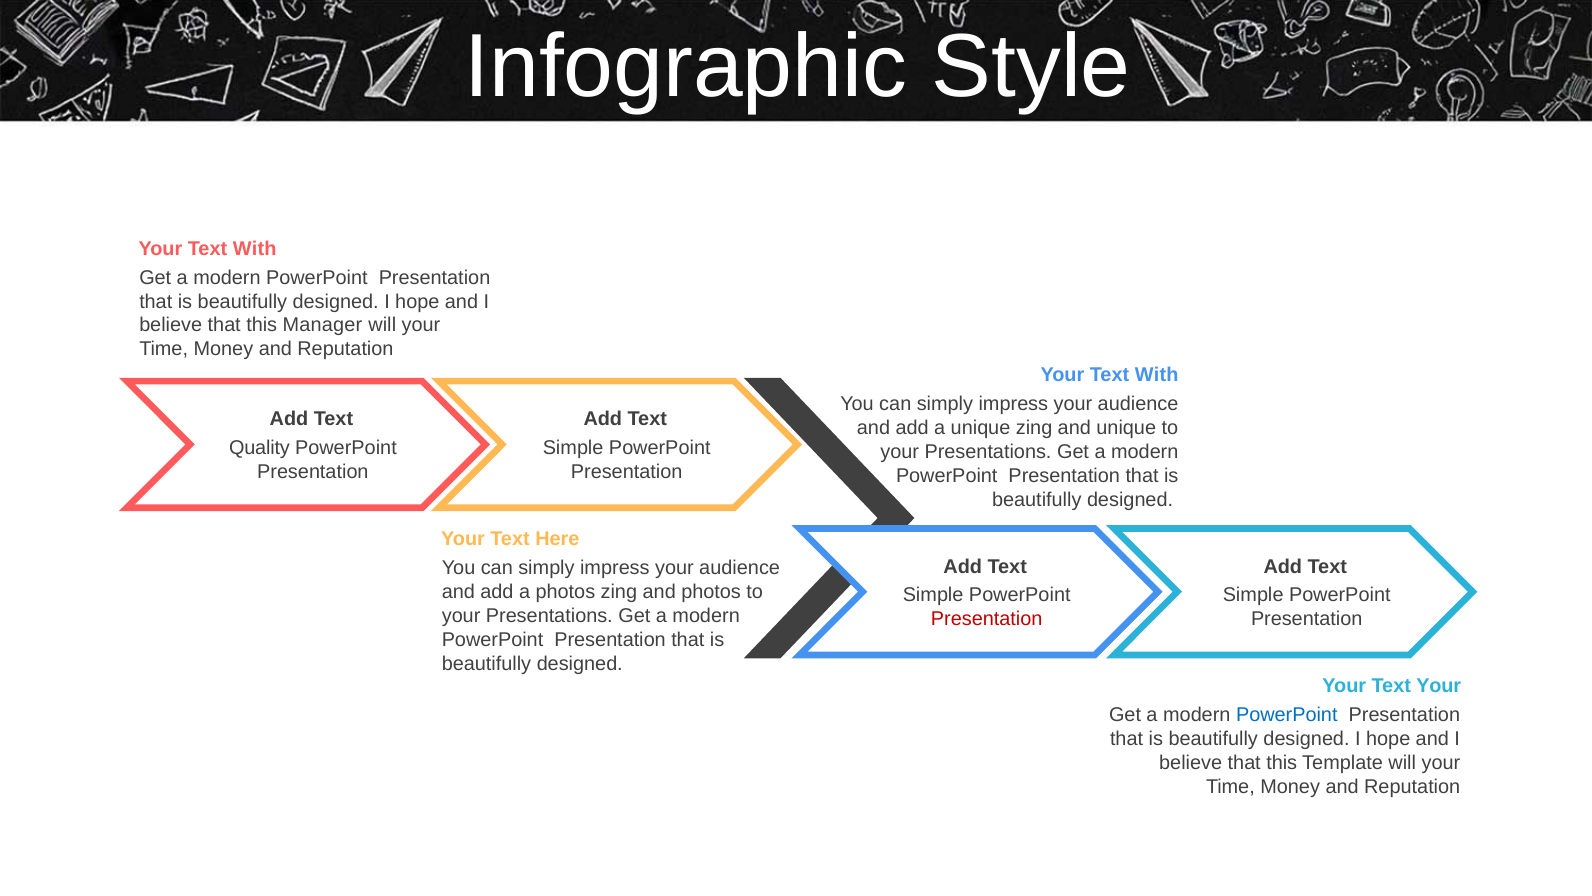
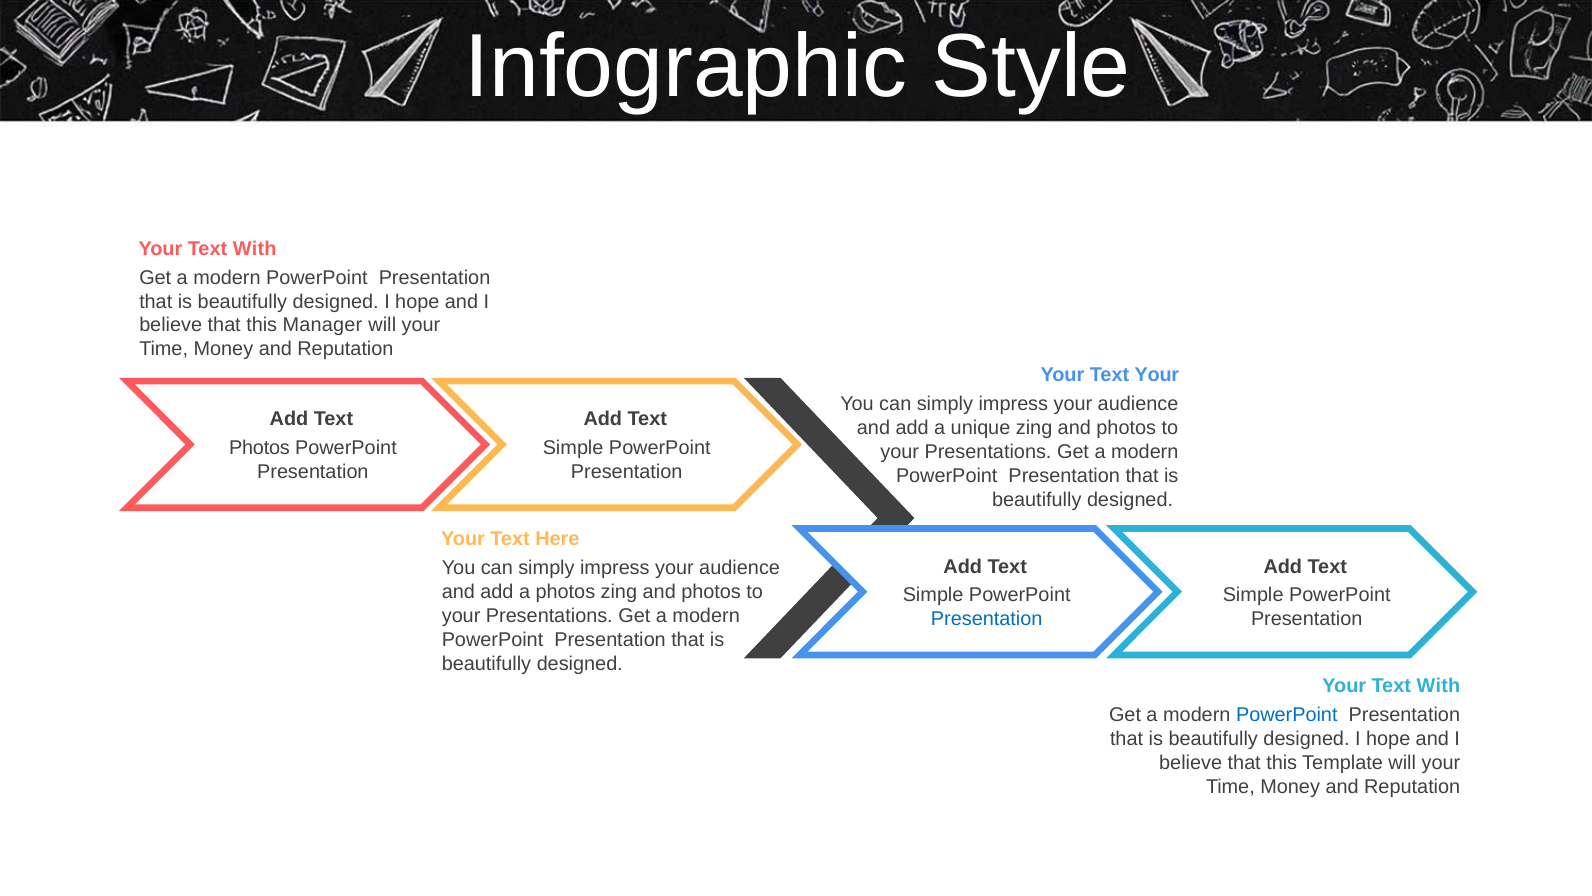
With at (1157, 375): With -> Your
unique zing and unique: unique -> photos
Quality at (259, 447): Quality -> Photos
Presentation at (987, 619) colour: red -> blue
Your at (1439, 686): Your -> With
